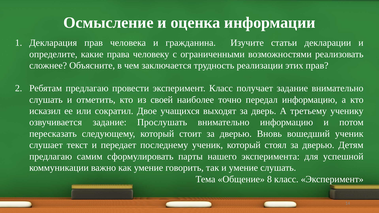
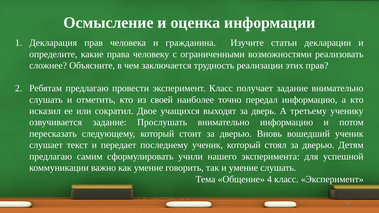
парты: парты -> учили
8: 8 -> 4
